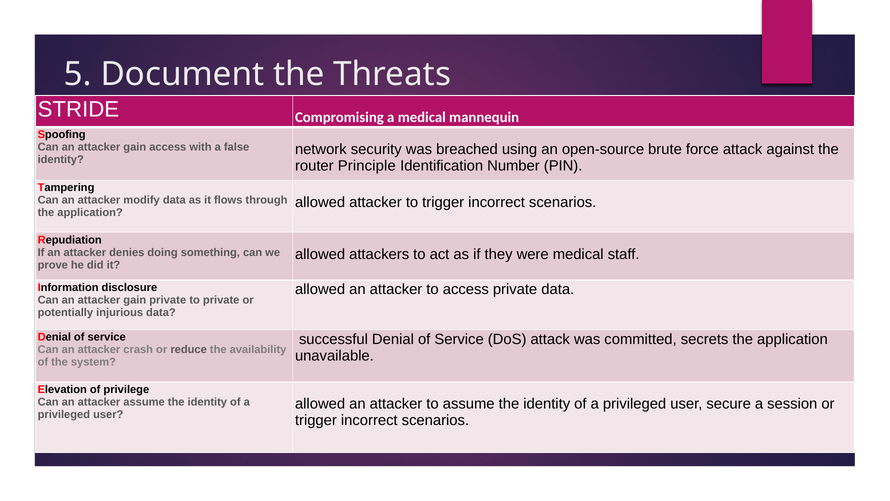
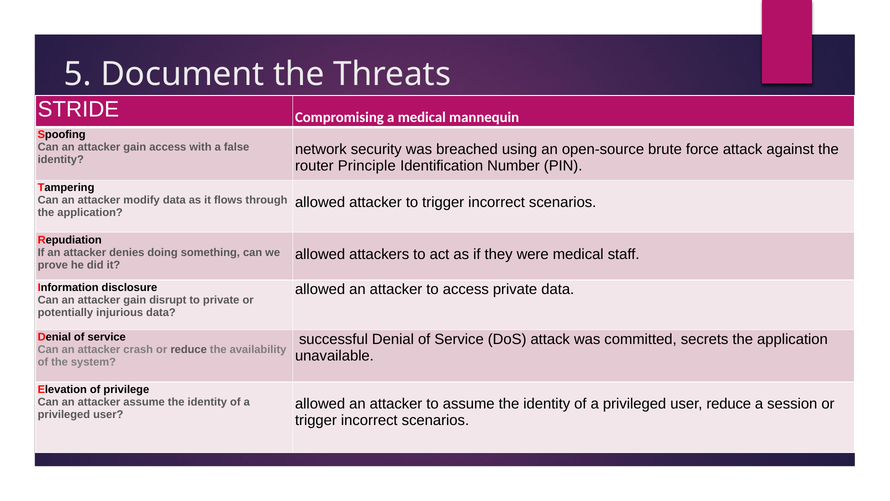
gain private: private -> disrupt
user secure: secure -> reduce
